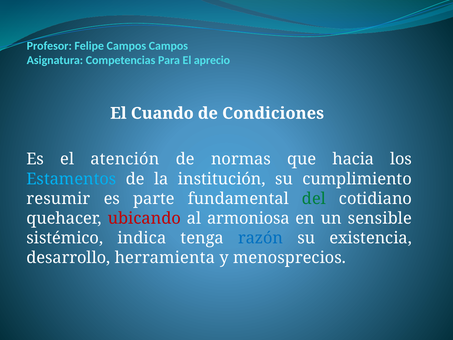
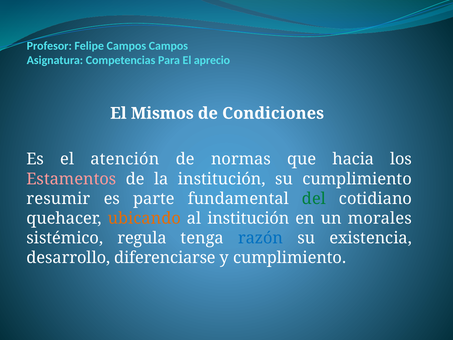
Cuando: Cuando -> Mismos
Estamentos colour: light blue -> pink
ubicando colour: red -> orange
al armoniosa: armoniosa -> institución
sensible: sensible -> morales
indica: indica -> regula
herramienta: herramienta -> diferenciarse
y menosprecios: menosprecios -> cumplimiento
